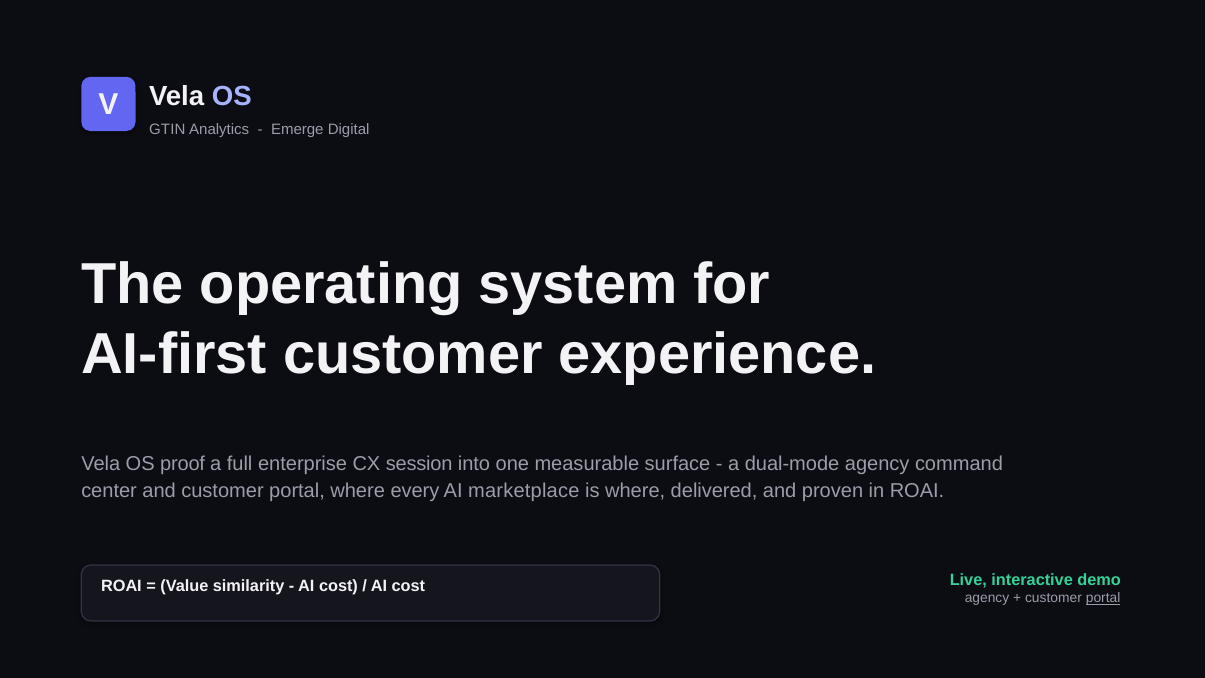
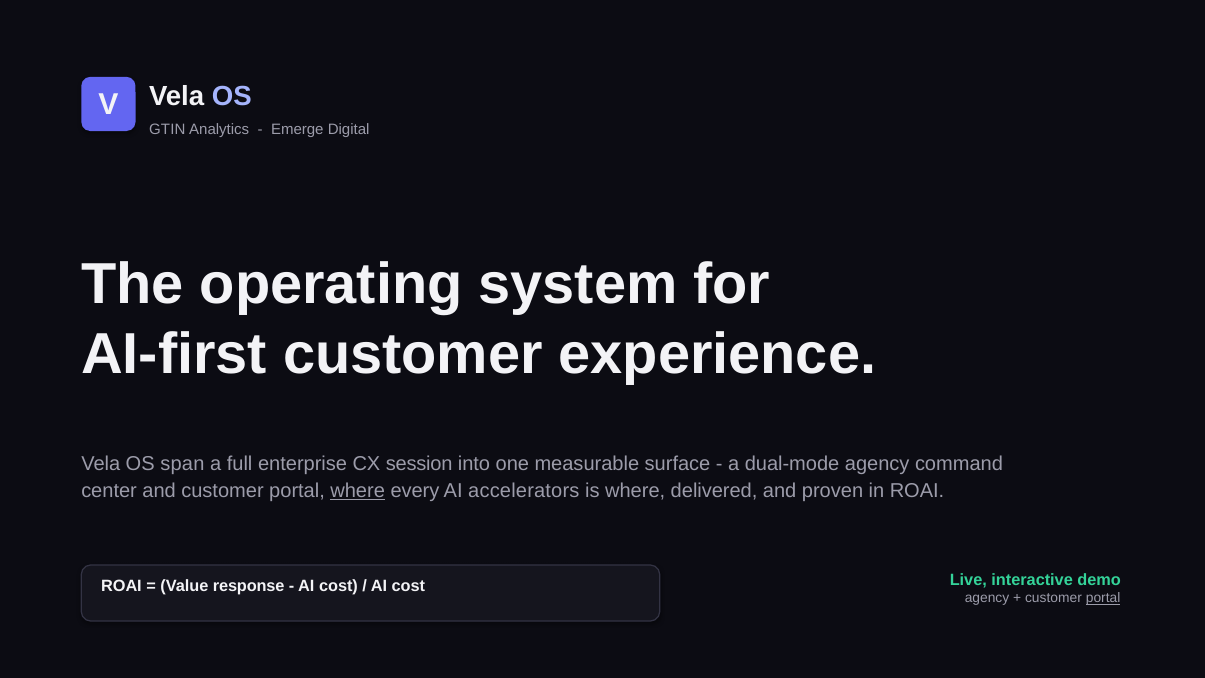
proof: proof -> span
where at (358, 491) underline: none -> present
marketplace: marketplace -> accelerators
similarity: similarity -> response
